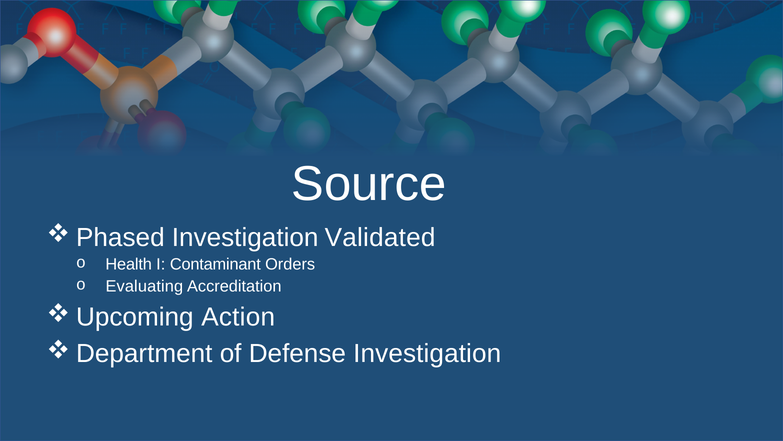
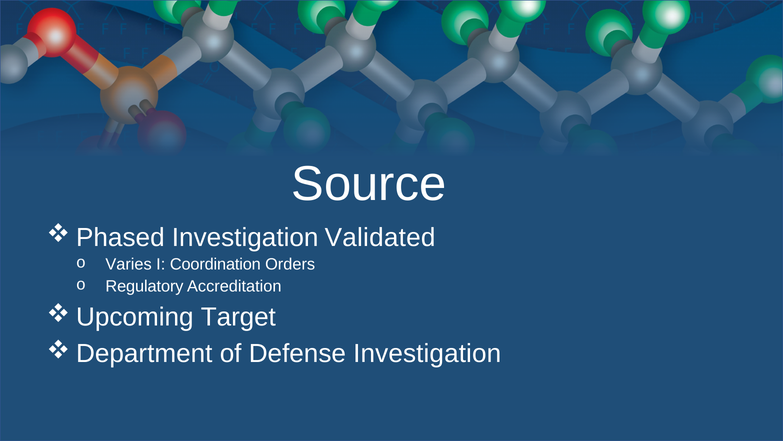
Health: Health -> Varies
Contaminant: Contaminant -> Coordination
Evaluating: Evaluating -> Regulatory
Action: Action -> Target
